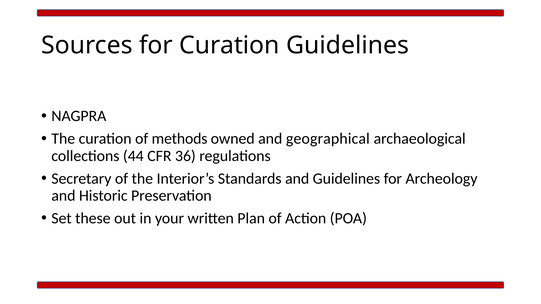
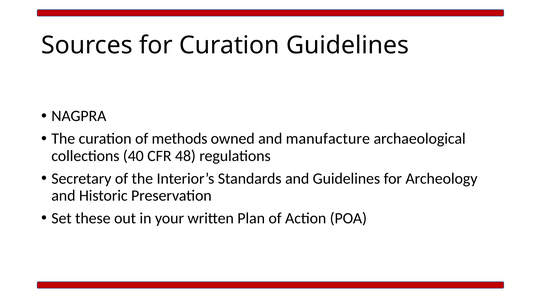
geographical: geographical -> manufacture
44: 44 -> 40
36: 36 -> 48
